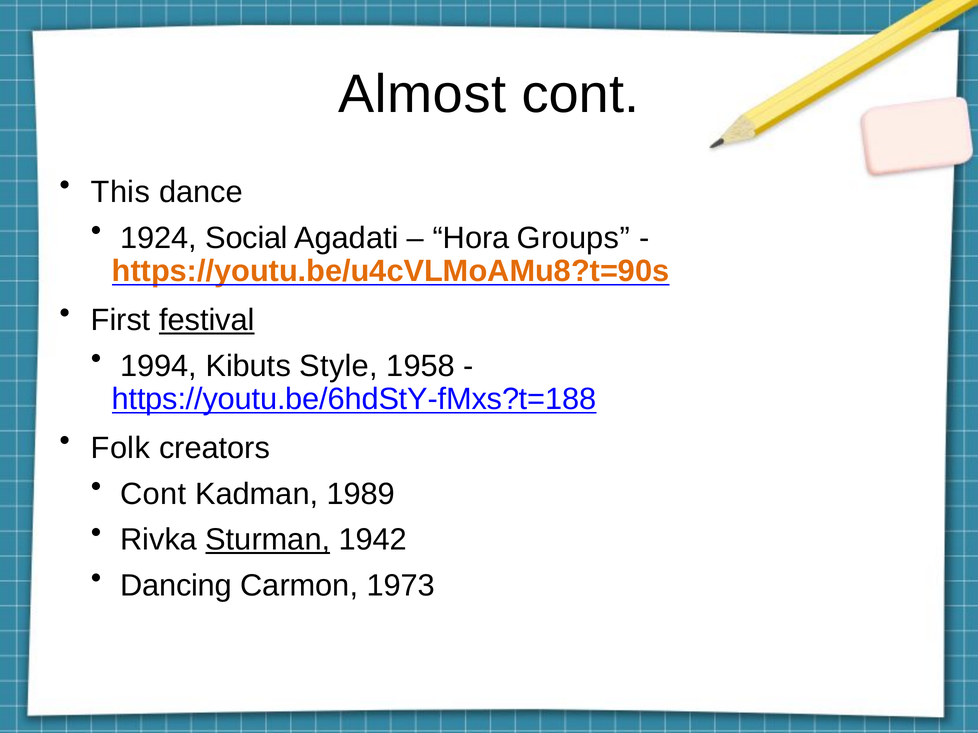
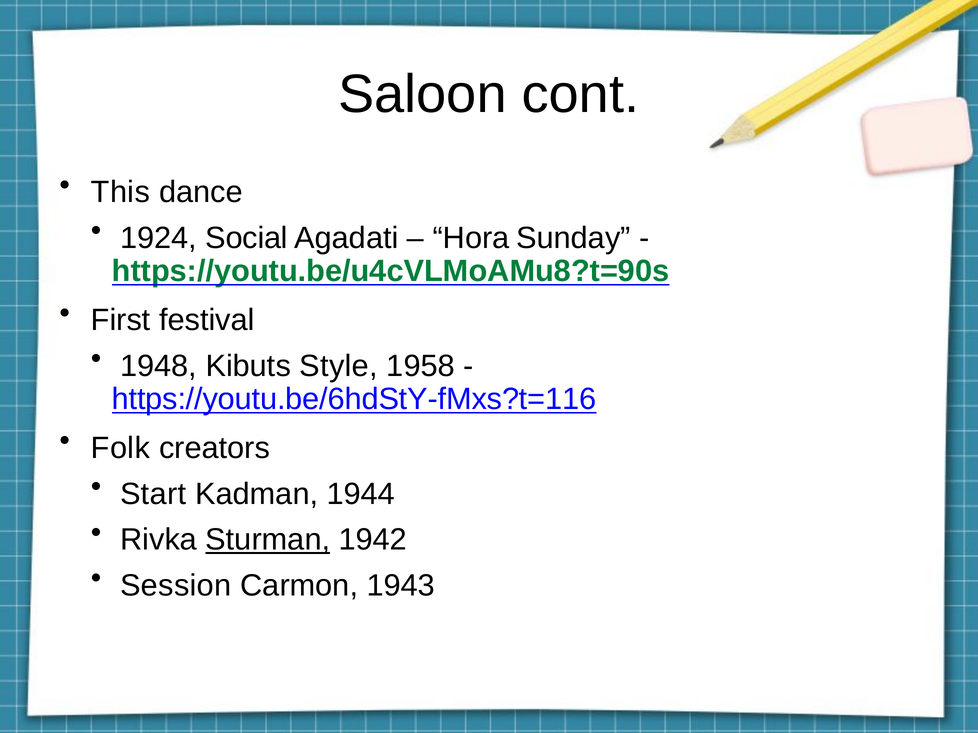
Almost: Almost -> Saloon
Groups: Groups -> Sunday
https://youtu.be/u4cVLMoAMu8?t=90s colour: orange -> green
festival underline: present -> none
1994: 1994 -> 1948
https://youtu.be/6hdStY-fMxs?t=188: https://youtu.be/6hdStY-fMxs?t=188 -> https://youtu.be/6hdStY-fMxs?t=116
Cont at (153, 494): Cont -> Start
1989: 1989 -> 1944
Dancing: Dancing -> Session
1973: 1973 -> 1943
